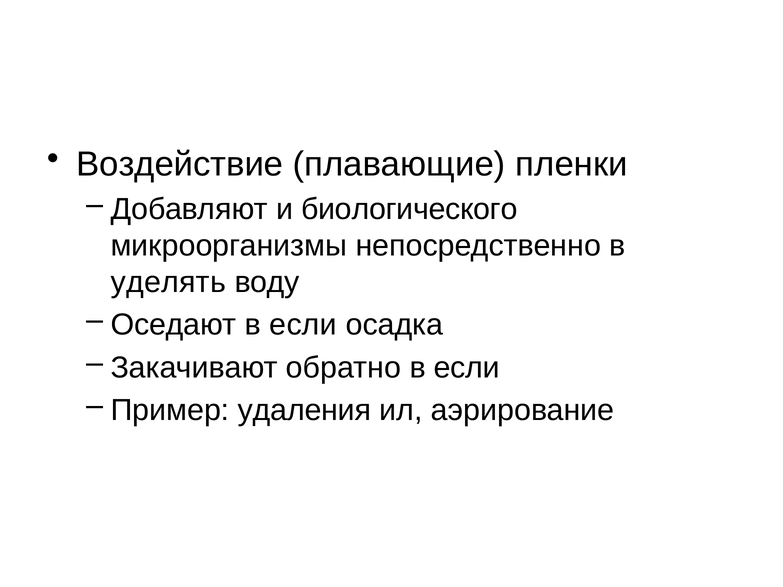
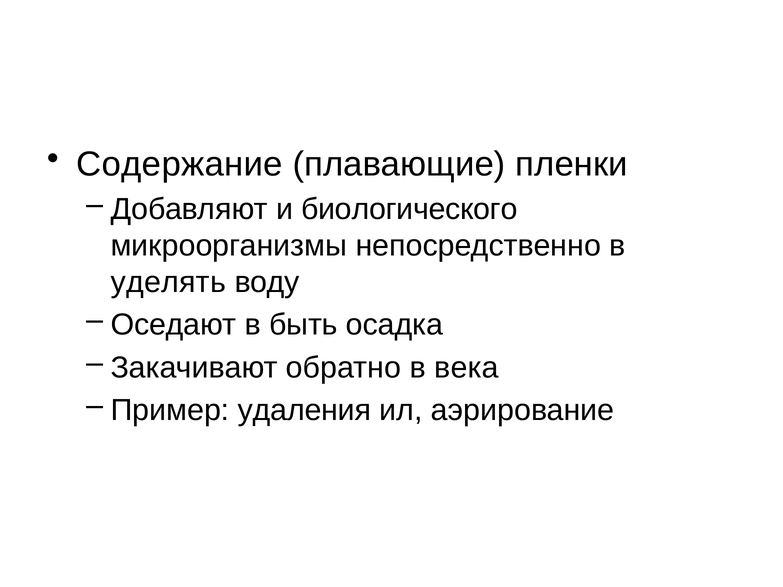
Воздействие: Воздействие -> Содержание
Оседают в если: если -> быть
обратно в если: если -> века
